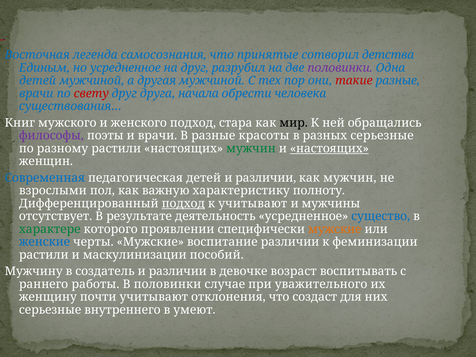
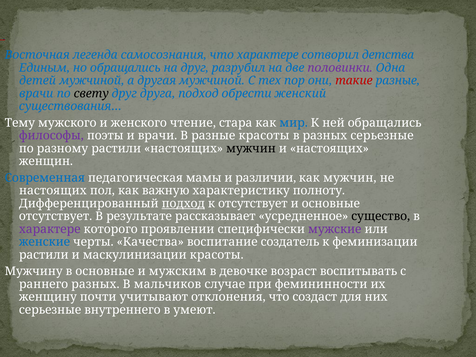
что принятые: принятые -> характере
но усредненное: усредненное -> обращались
свету colour: red -> black
друга начала: начала -> подход
человека: человека -> женский
Книг: Книг -> Тему
женского подход: подход -> чтение
мир colour: black -> blue
мужчин at (251, 148) colour: green -> black
настоящих at (329, 148) underline: present -> none
педагогическая детей: детей -> мамы
взрослыми at (53, 191): взрослыми -> настоящих
к учитывают: учитывают -> отсутствует
и мужчины: мужчины -> основные
деятельность: деятельность -> рассказывает
существо colour: blue -> black
характере at (50, 229) colour: green -> purple
мужские at (335, 229) colour: orange -> purple
черты Мужские: Мужские -> Качества
воспитание различии: различии -> создатель
маскулинизации пособий: пособий -> красоты
в создатель: создатель -> основные
различии at (178, 271): различии -> мужским
раннего работы: работы -> разных
В половинки: половинки -> мальчиков
уважительного: уважительного -> фемининности
